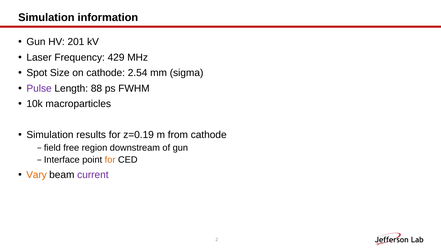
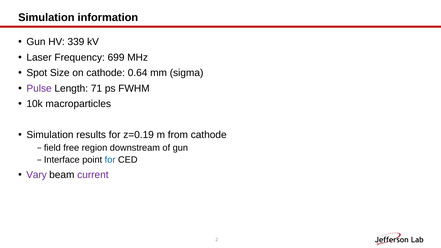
201: 201 -> 339
429: 429 -> 699
2.54: 2.54 -> 0.64
88: 88 -> 71
for at (110, 160) colour: orange -> blue
Vary colour: orange -> purple
